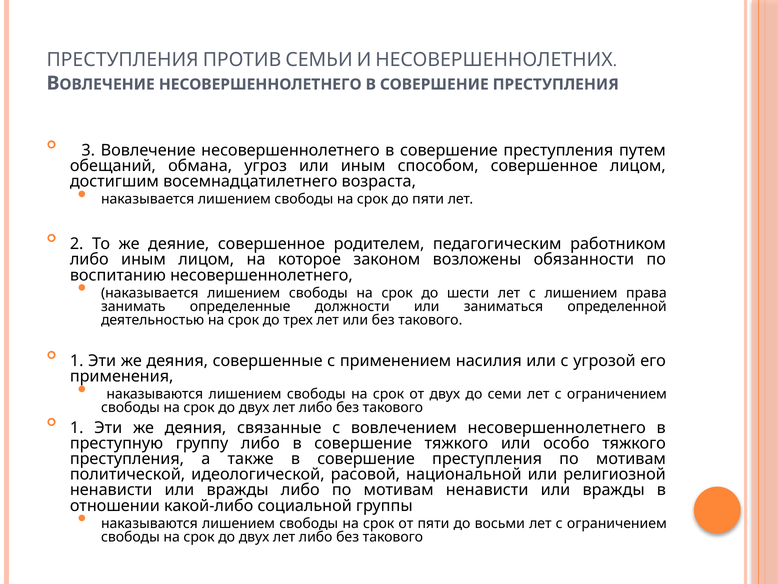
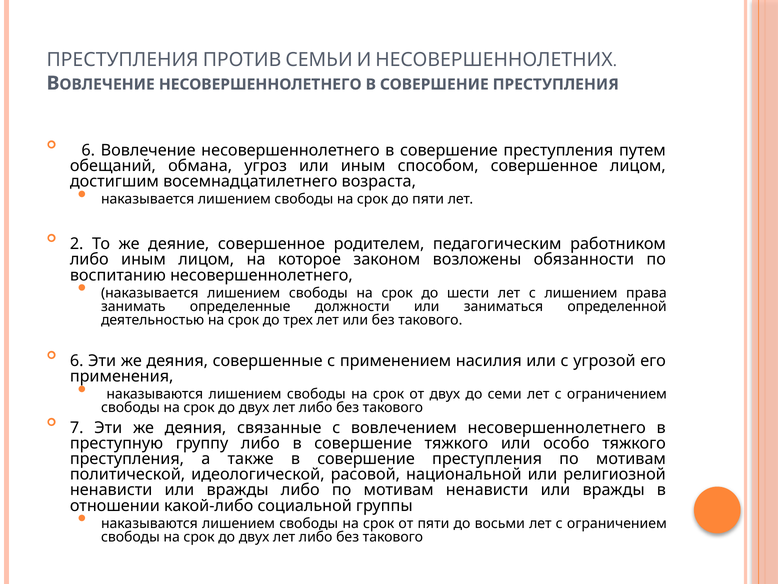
3 at (88, 150): 3 -> 6
1 at (77, 361): 1 -> 6
1 at (77, 427): 1 -> 7
